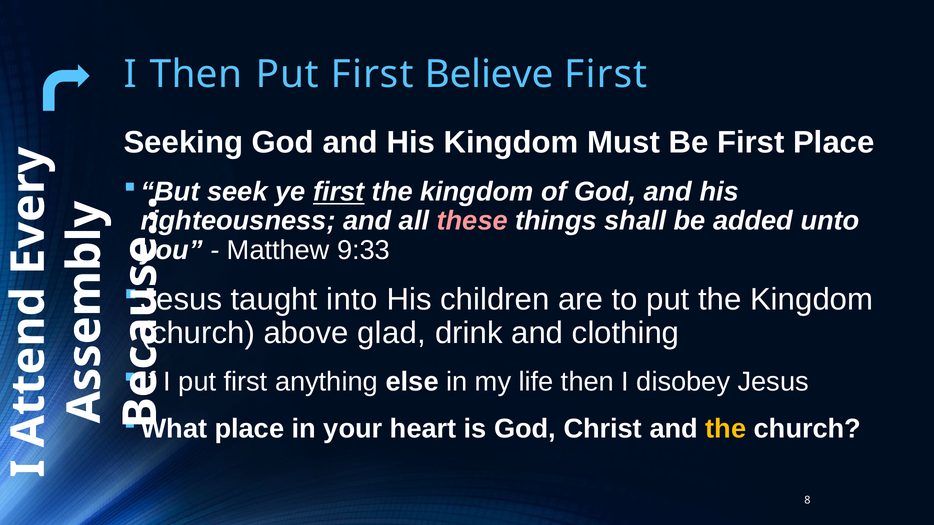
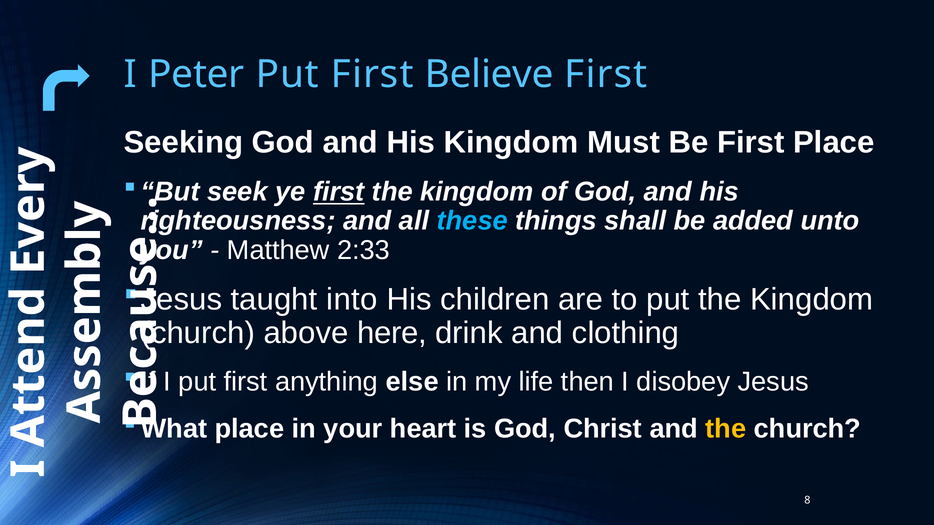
I Then: Then -> Peter
these colour: pink -> light blue
9:33: 9:33 -> 2:33
glad: glad -> here
